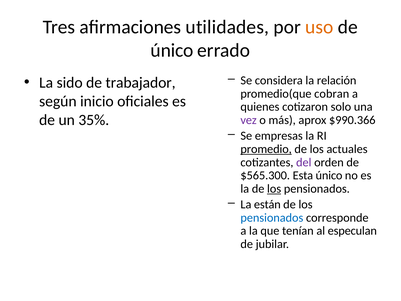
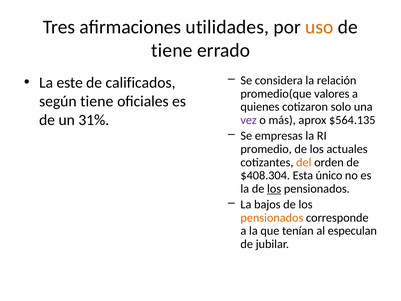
único at (172, 50): único -> tiene
sido: sido -> este
trabajador: trabajador -> calificados
cobran: cobran -> valores
según inicio: inicio -> tiene
35%: 35% -> 31%
$990.366: $990.366 -> $564.135
promedio underline: present -> none
del colour: purple -> orange
$565.300: $565.300 -> $408.304
están: están -> bajos
pensionados at (272, 217) colour: blue -> orange
